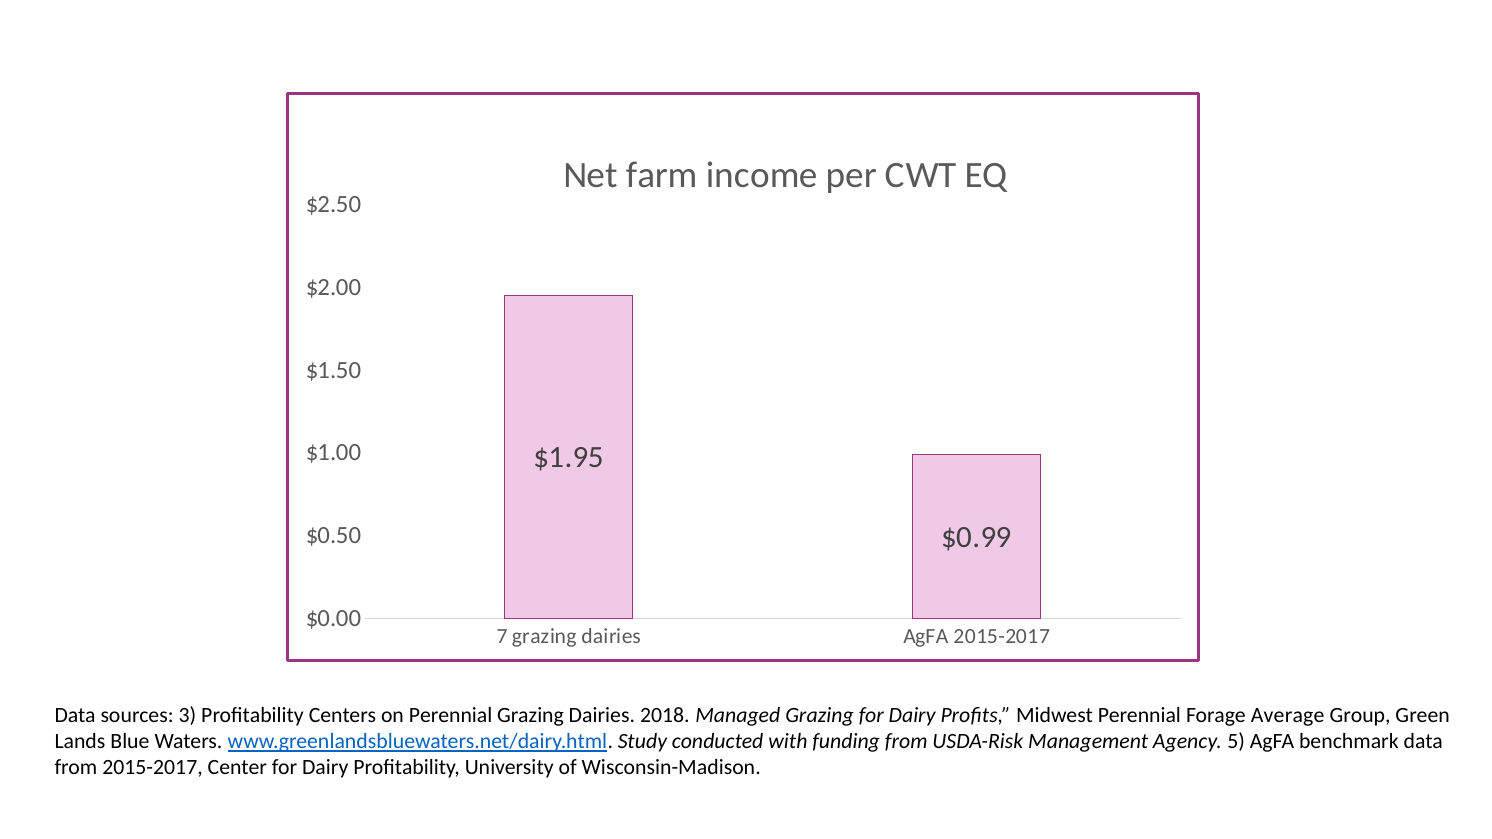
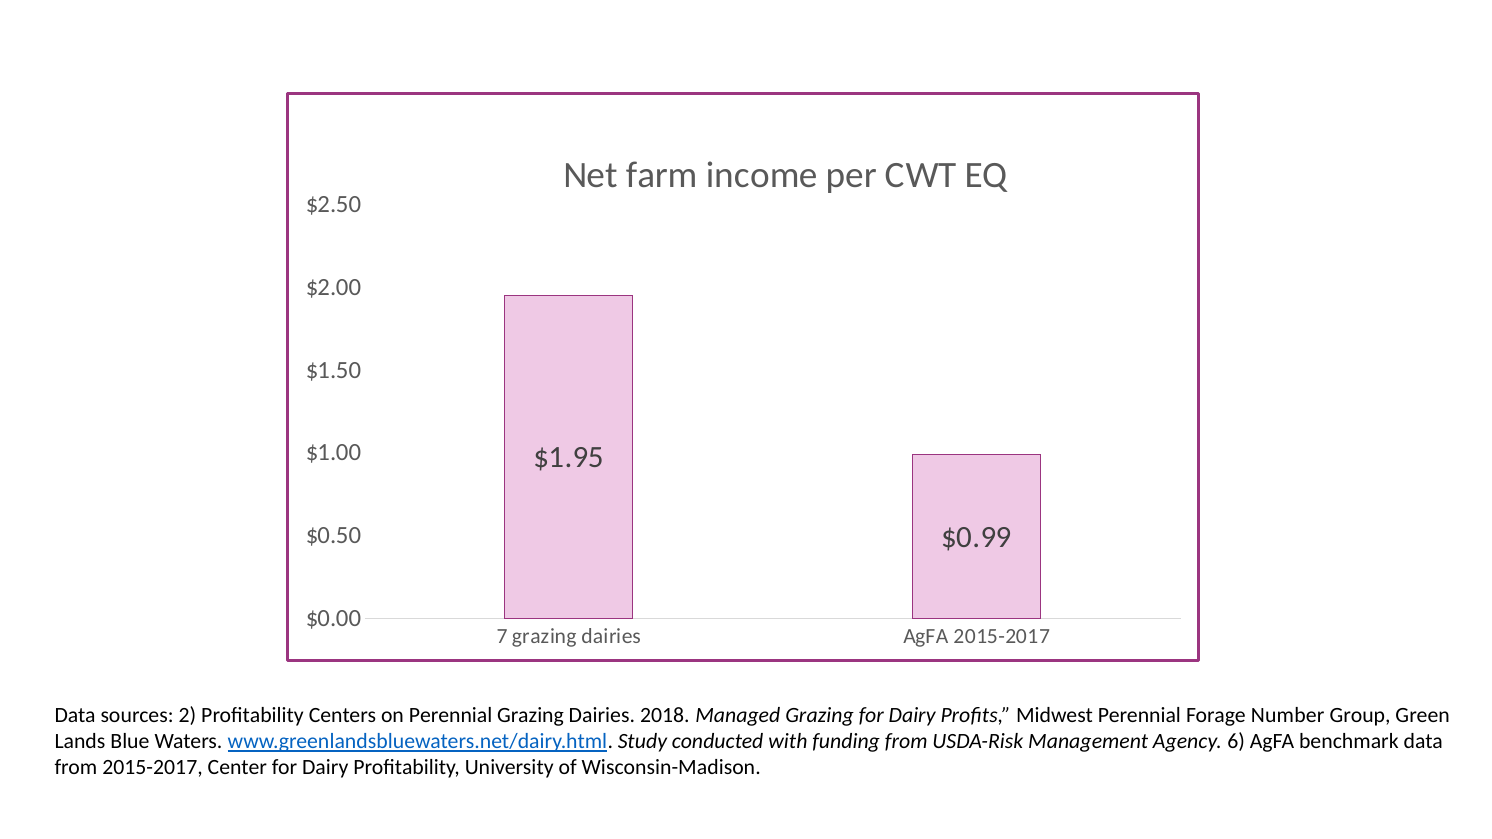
3: 3 -> 2
Average: Average -> Number
5: 5 -> 6
